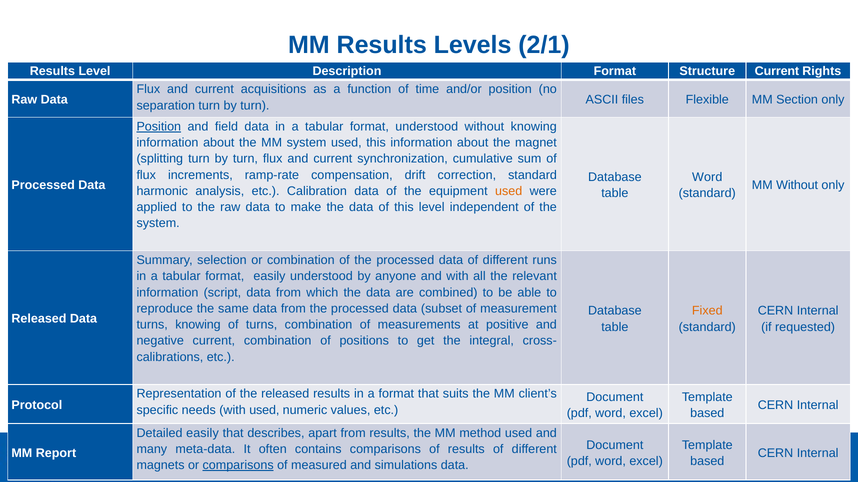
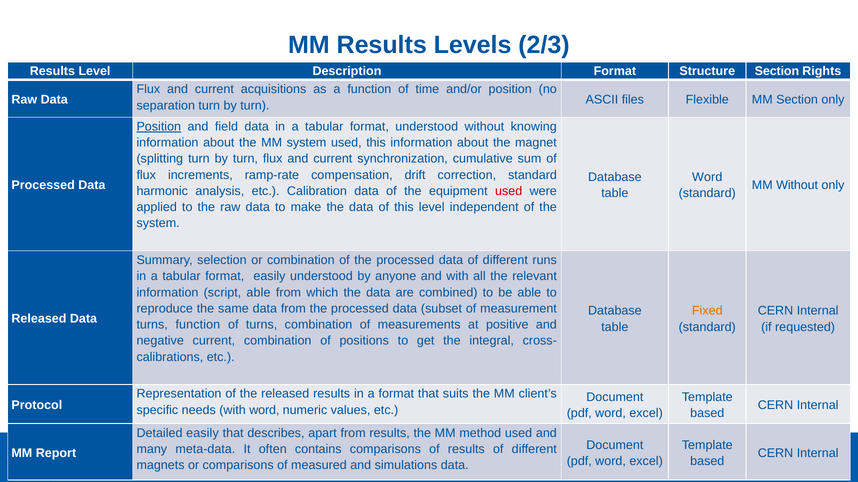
2/1: 2/1 -> 2/3
Structure Current: Current -> Section
used at (509, 191) colour: orange -> red
script data: data -> able
turns knowing: knowing -> function
with used: used -> word
comparisons at (238, 466) underline: present -> none
